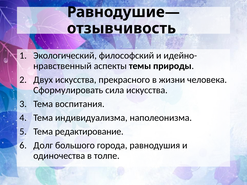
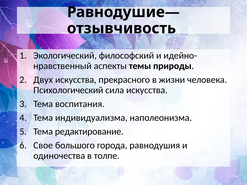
Сформулировать: Сформулировать -> Психологический
Долг: Долг -> Свое
